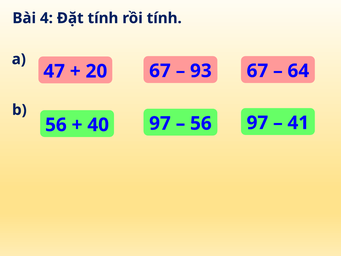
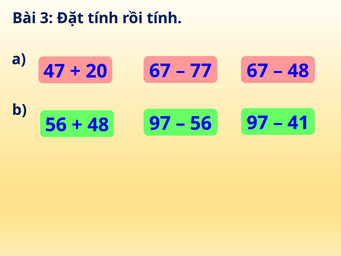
4: 4 -> 3
93: 93 -> 77
64 at (298, 71): 64 -> 48
40 at (98, 125): 40 -> 48
